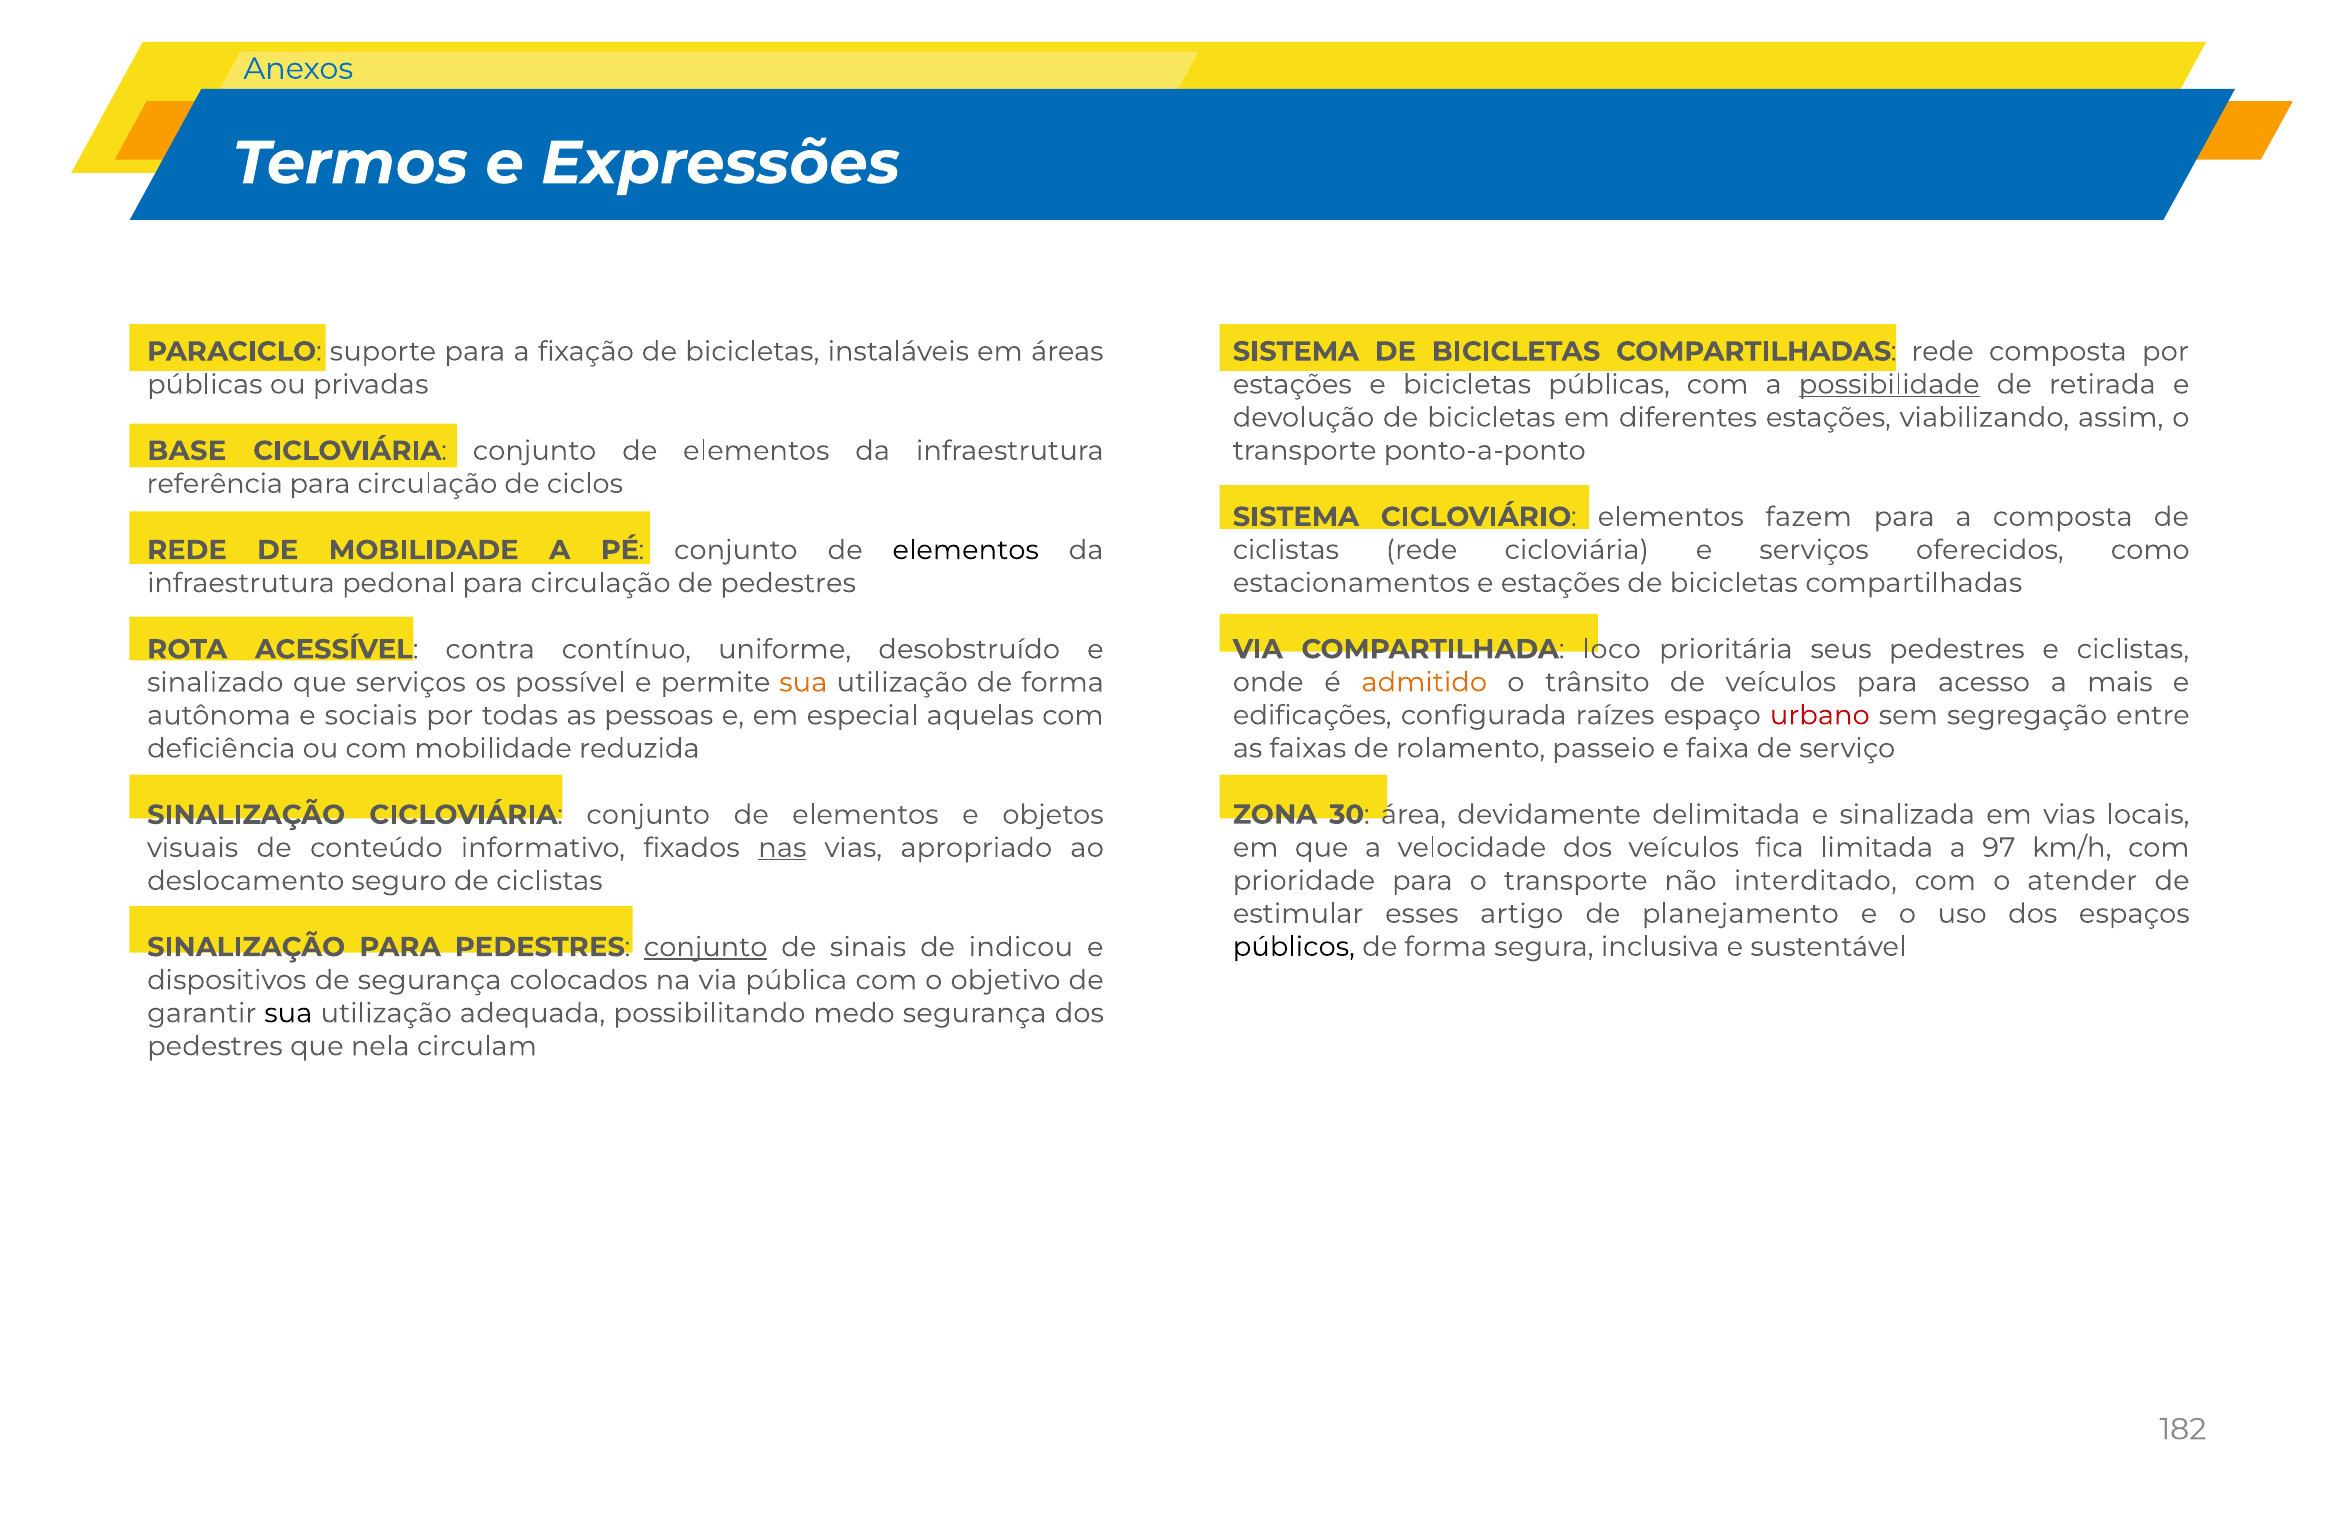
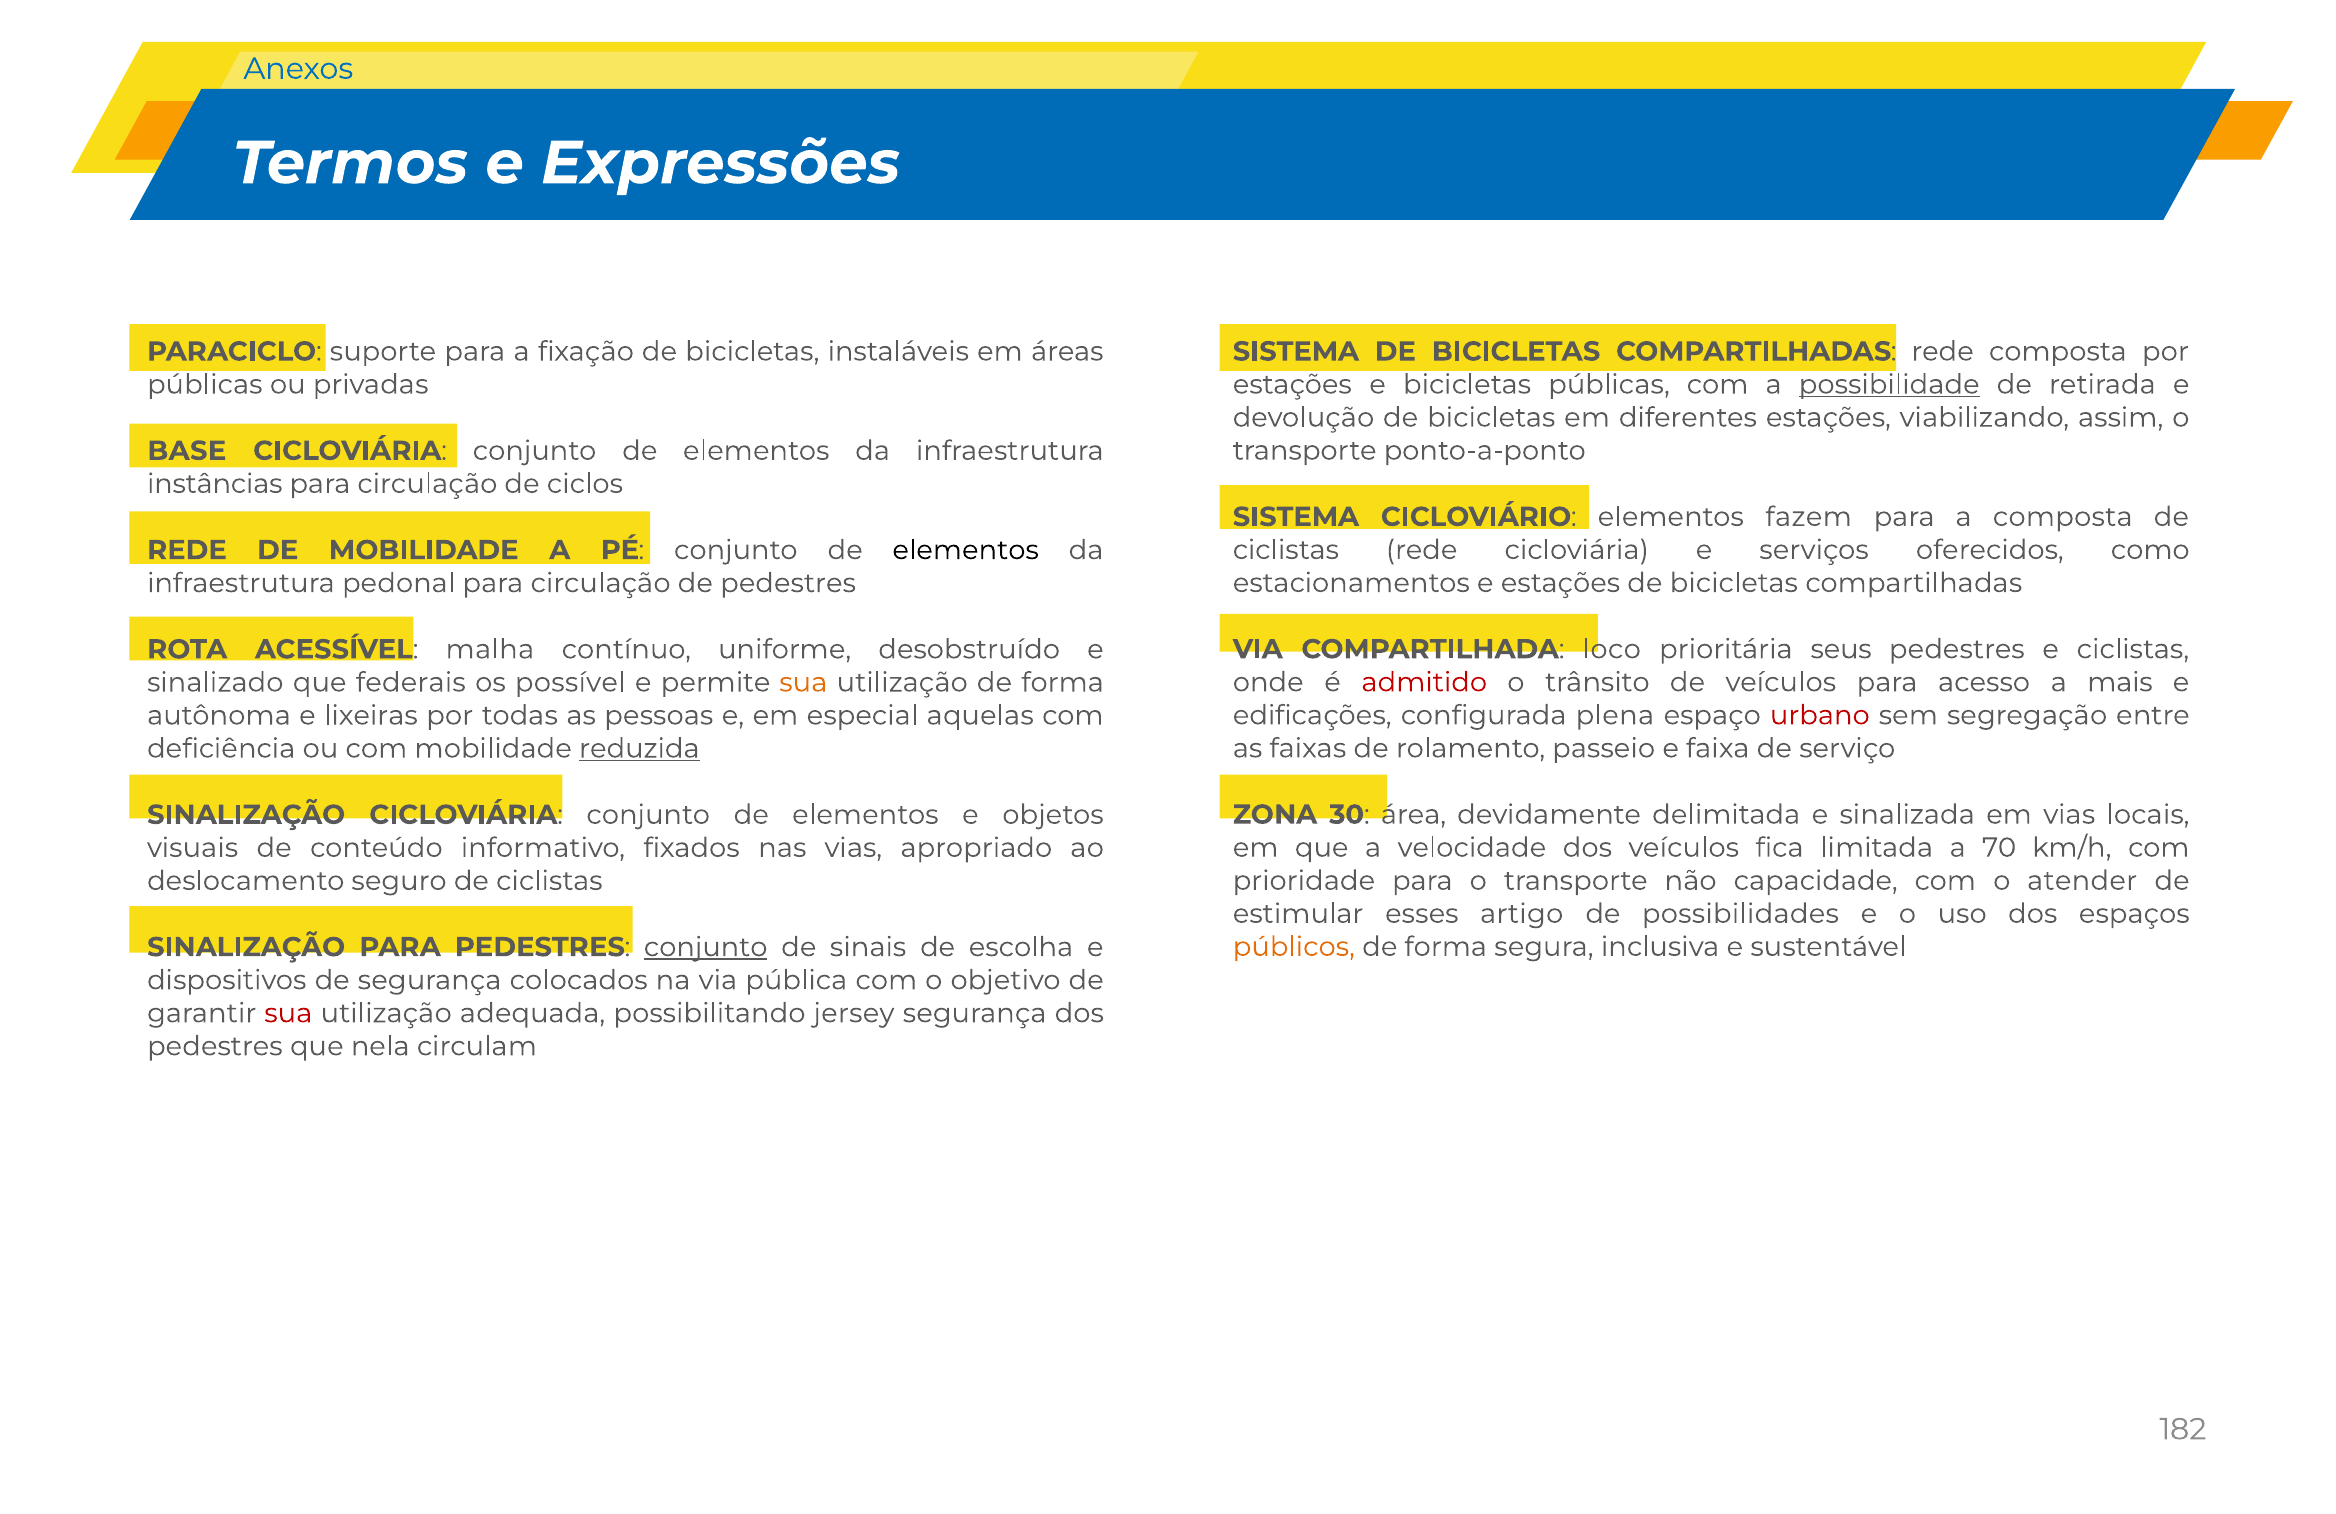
referência: referência -> instâncias
contra: contra -> malha
admitido colour: orange -> red
que serviços: serviços -> federais
raízes: raízes -> plena
sociais: sociais -> lixeiras
reduzida underline: none -> present
97: 97 -> 70
nas underline: present -> none
interditado: interditado -> capacidade
planejamento: planejamento -> possibilidades
públicos colour: black -> orange
indicou: indicou -> escolha
sua at (288, 1013) colour: black -> red
medo: medo -> jersey
